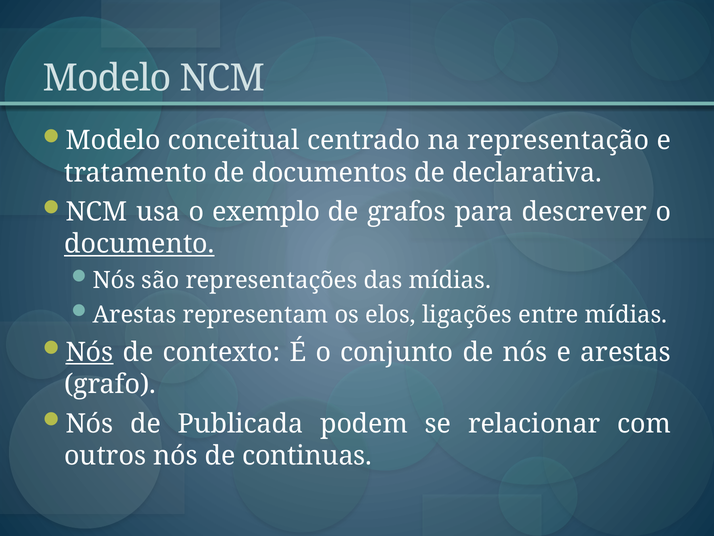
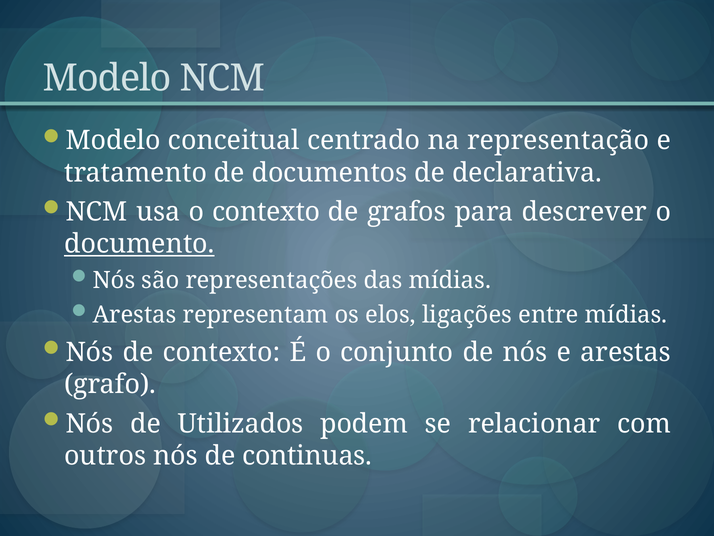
o exemplo: exemplo -> contexto
Nós at (90, 352) underline: present -> none
Publicada: Publicada -> Utilizados
